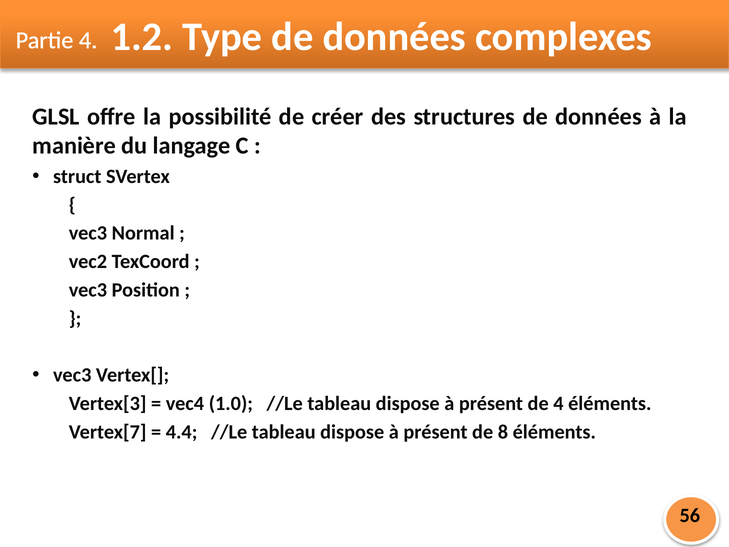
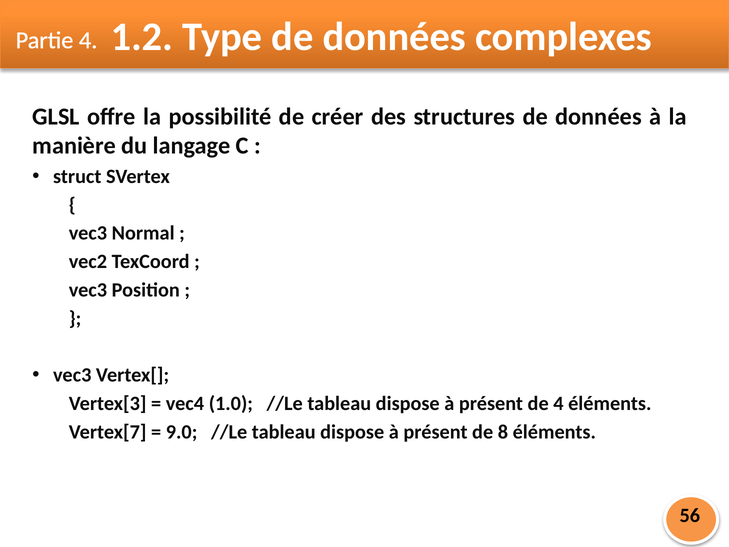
4.4: 4.4 -> 9.0
